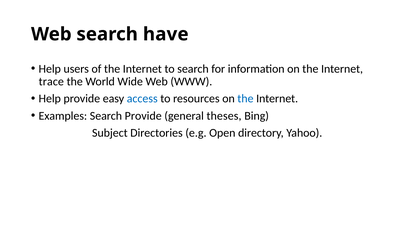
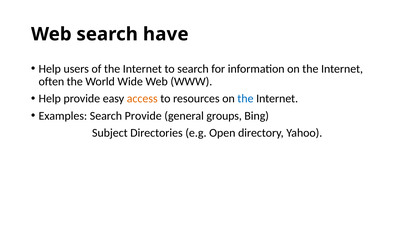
trace: trace -> often
access colour: blue -> orange
theses: theses -> groups
